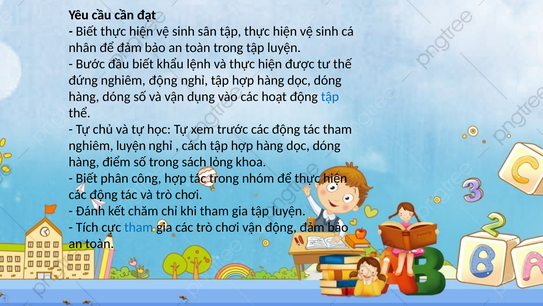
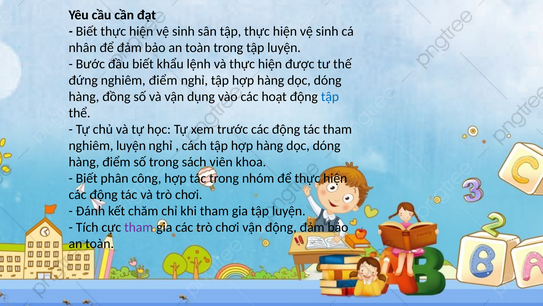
nghiêm động: động -> điểm
hàng dóng: dóng -> đồng
lỏng: lỏng -> viên
tham at (139, 227) colour: blue -> purple
